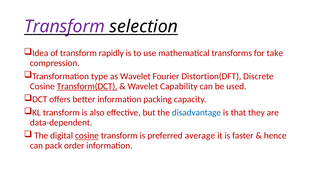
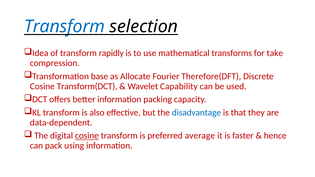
Transform at (64, 26) colour: purple -> blue
type: type -> base
as Wavelet: Wavelet -> Allocate
Distortion(DFT: Distortion(DFT -> Therefore(DFT
Transform(DCT underline: present -> none
order: order -> using
